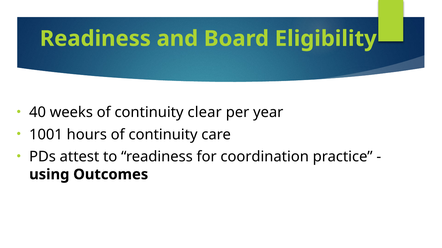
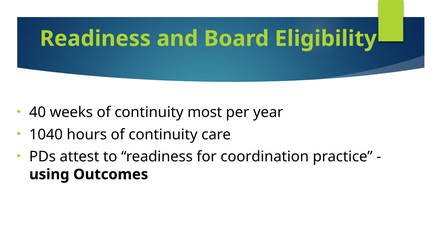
clear: clear -> most
1001: 1001 -> 1040
